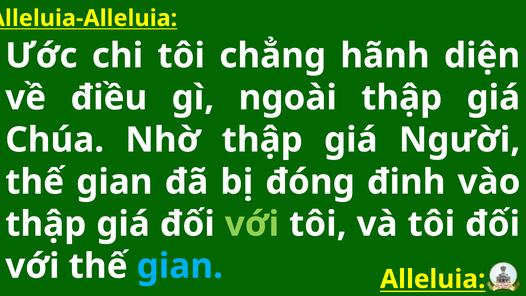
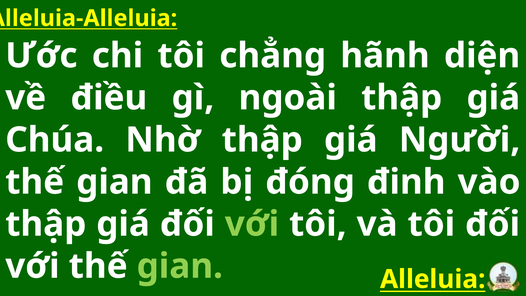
gian at (180, 266) colour: light blue -> light green
